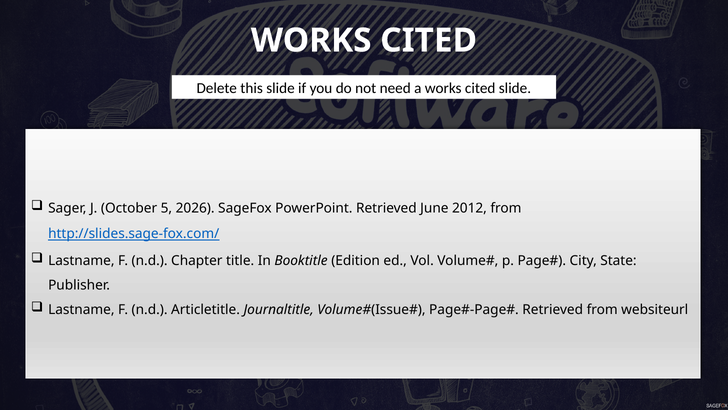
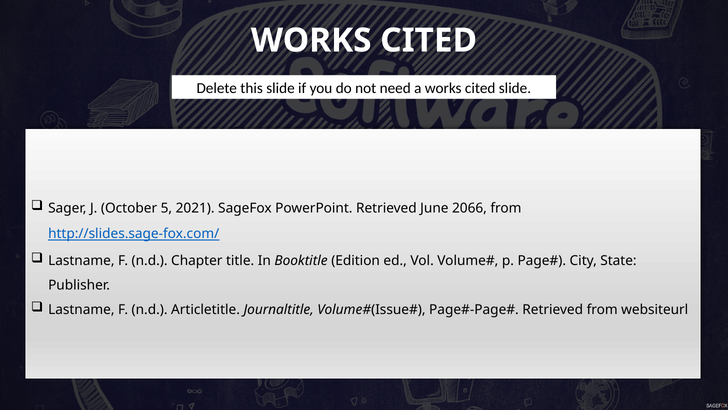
2026: 2026 -> 2021
2012: 2012 -> 2066
